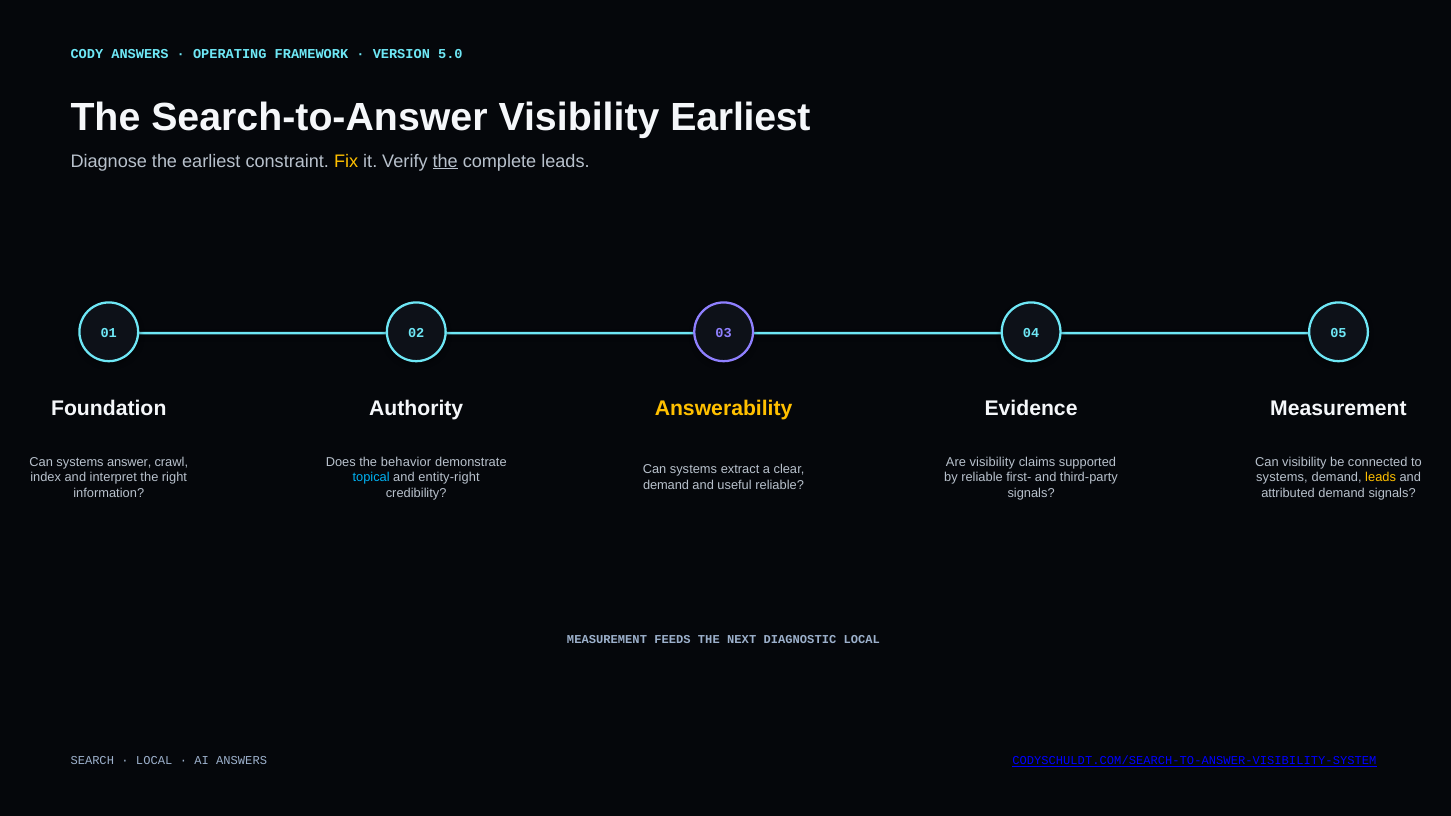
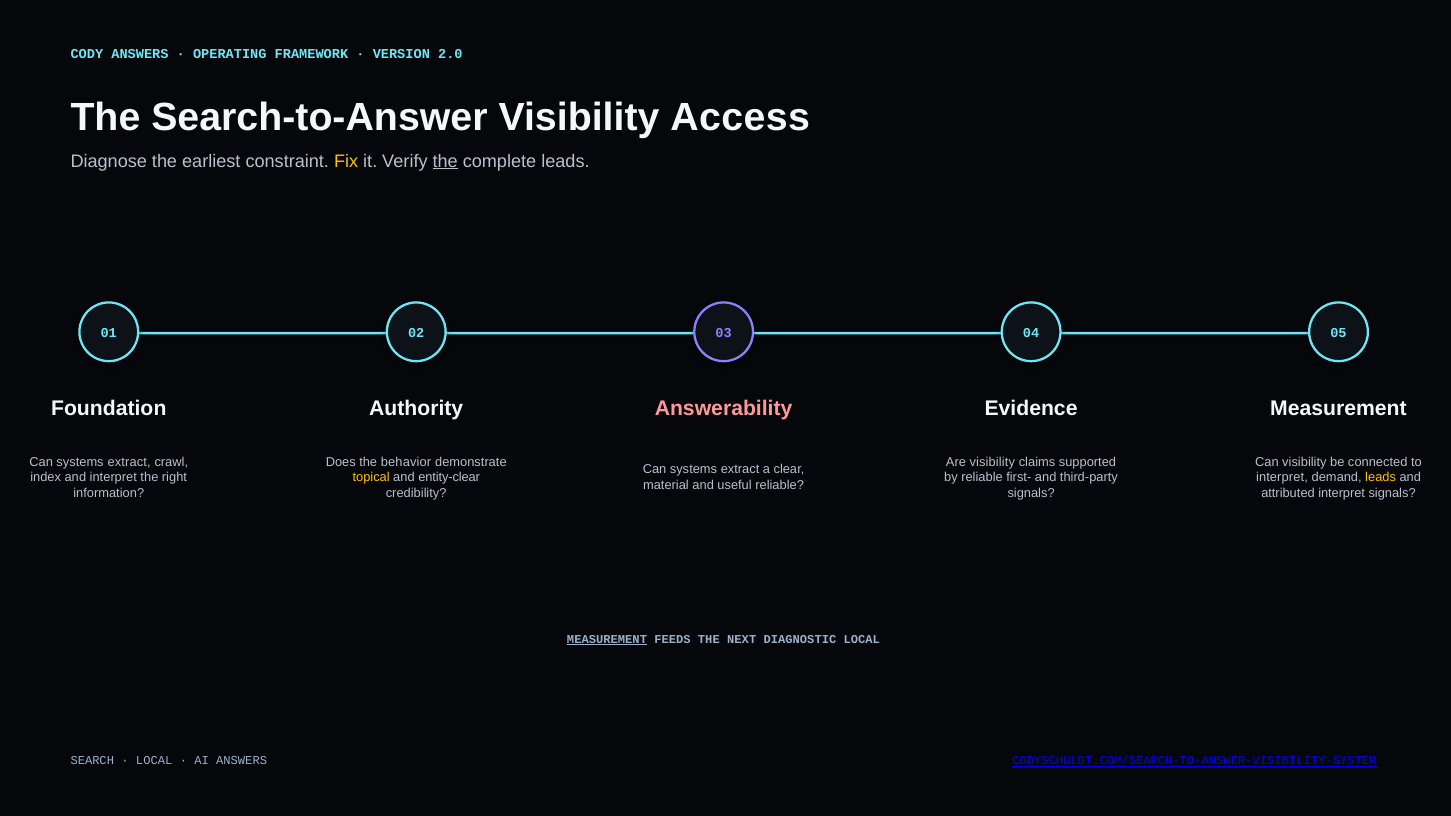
5.0: 5.0 -> 2.0
Visibility Earliest: Earliest -> Access
Answerability colour: yellow -> pink
answer at (129, 462): answer -> extract
topical colour: light blue -> yellow
entity-right: entity-right -> entity-clear
systems at (1282, 478): systems -> interpret
demand at (666, 485): demand -> material
attributed demand: demand -> interpret
MEASUREMENT at (607, 640) underline: none -> present
